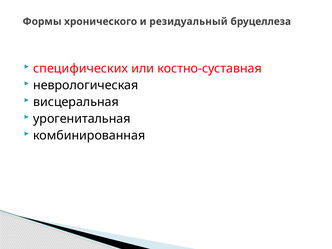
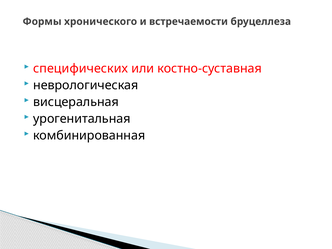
резидуальный: резидуальный -> встречаемости
